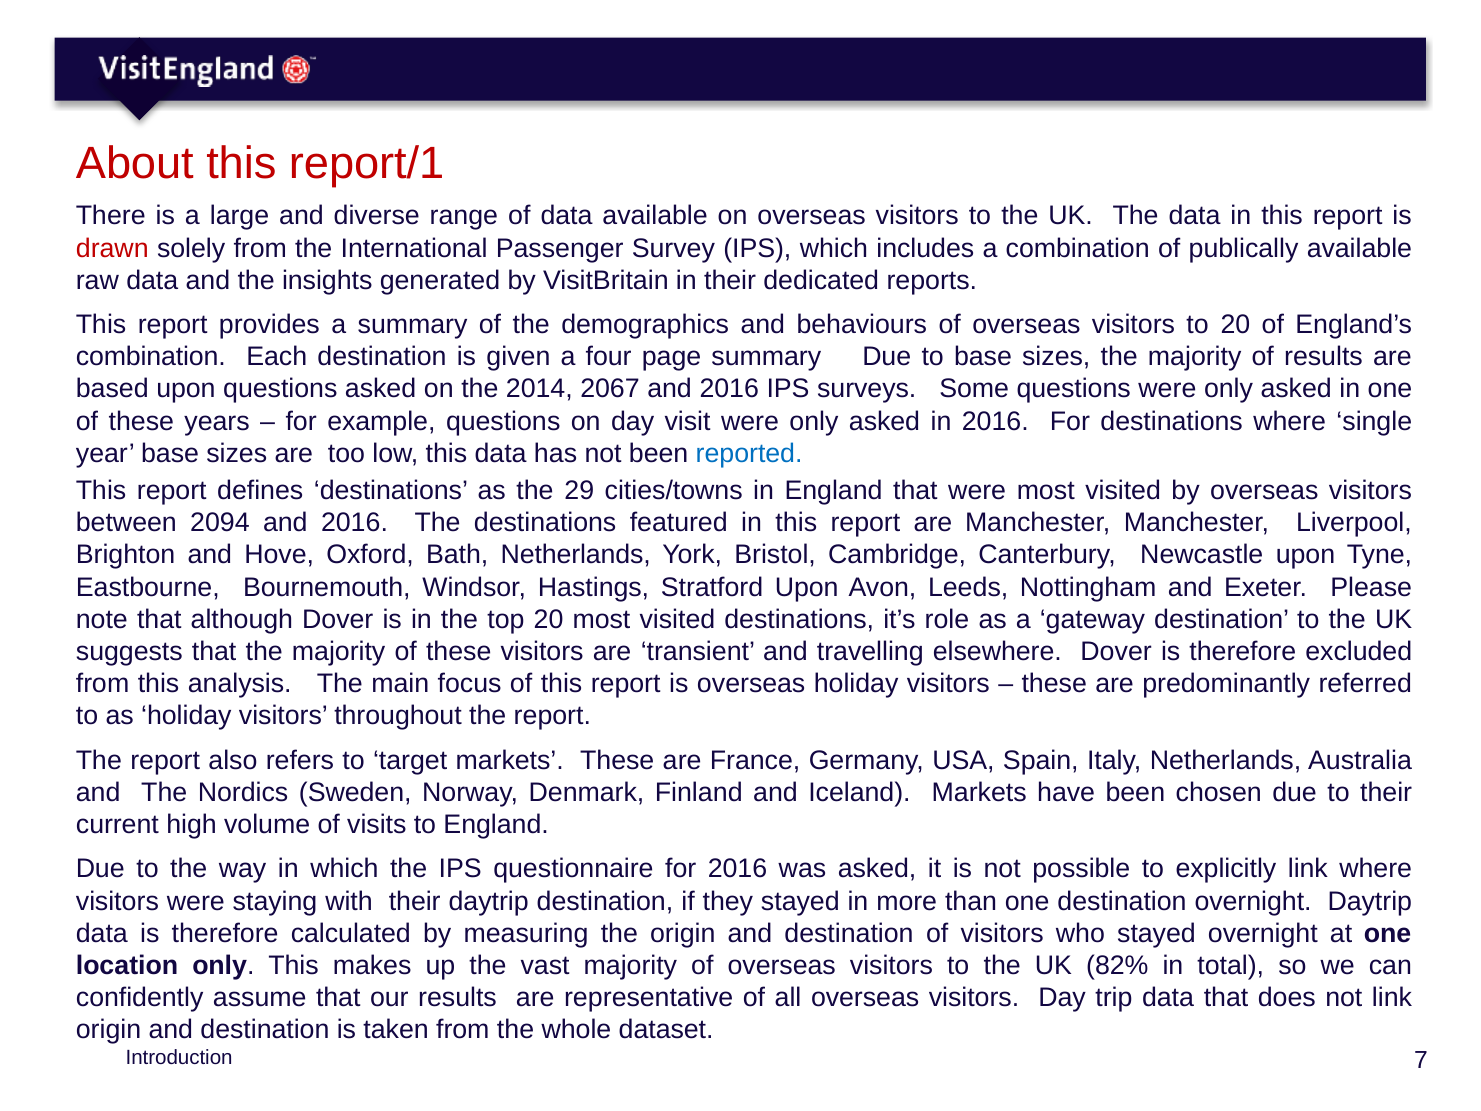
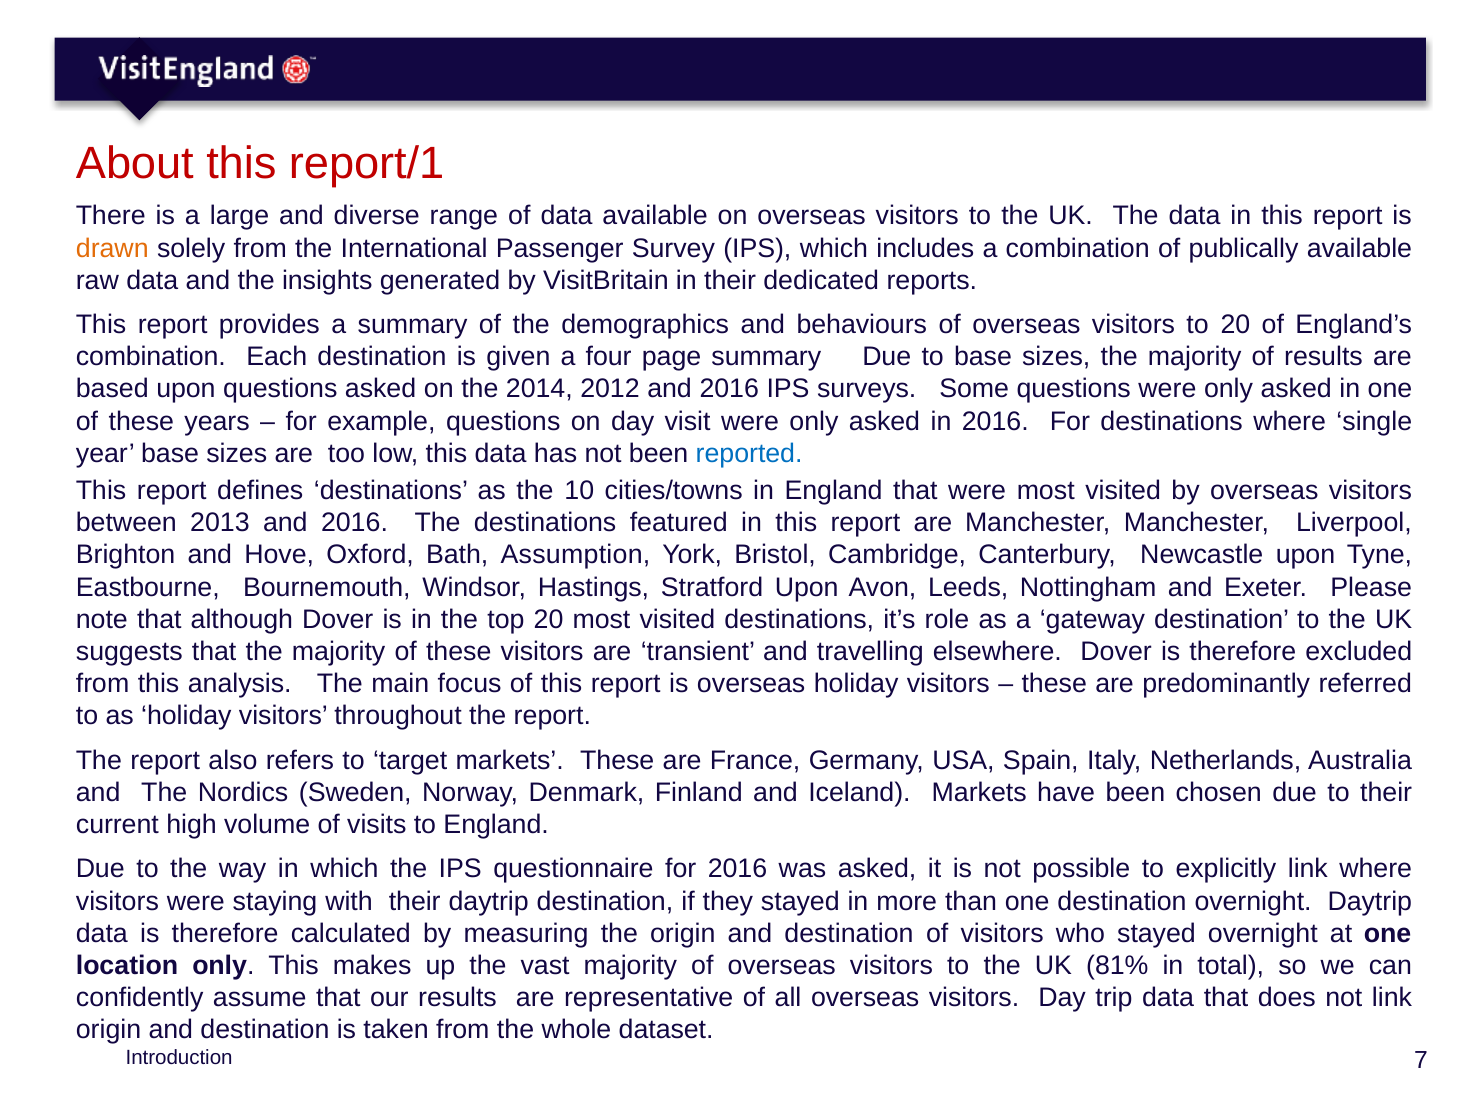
drawn colour: red -> orange
2067: 2067 -> 2012
29: 29 -> 10
2094: 2094 -> 2013
Bath Netherlands: Netherlands -> Assumption
82%: 82% -> 81%
